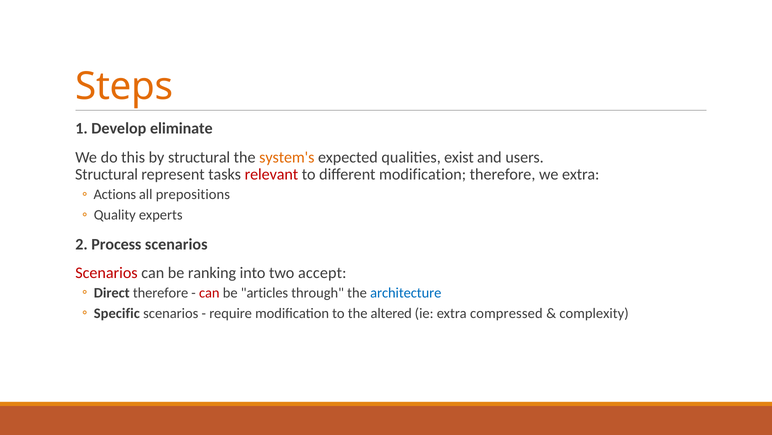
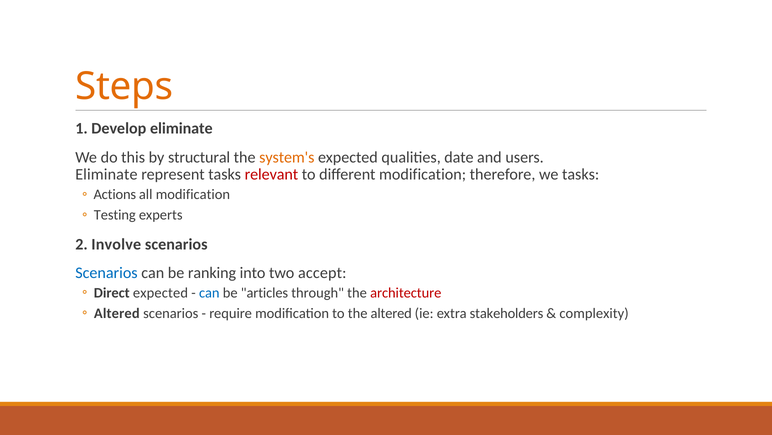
exist: exist -> date
Structural at (107, 174): Structural -> Eliminate
we extra: extra -> tasks
all prepositions: prepositions -> modification
Quality: Quality -> Testing
Process: Process -> Involve
Scenarios at (106, 273) colour: red -> blue
Direct therefore: therefore -> expected
can at (209, 292) colour: red -> blue
architecture colour: blue -> red
Specific at (117, 313): Specific -> Altered
compressed: compressed -> stakeholders
